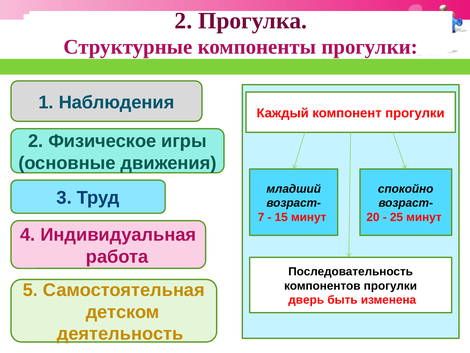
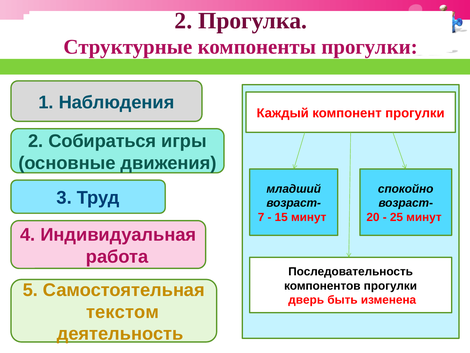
Физическое: Физическое -> Собираться
детском: детском -> текстом
